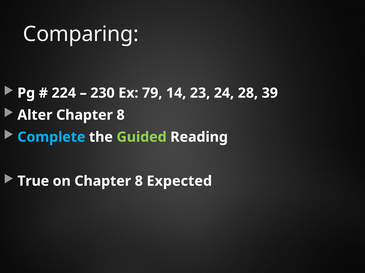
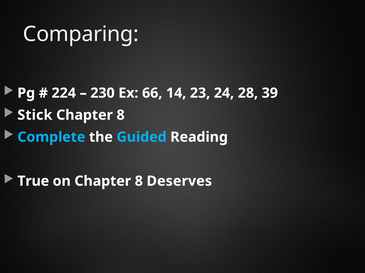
79: 79 -> 66
Alter: Alter -> Stick
Guided colour: light green -> light blue
Expected: Expected -> Deserves
